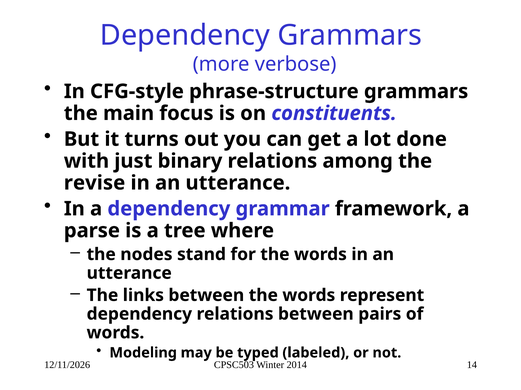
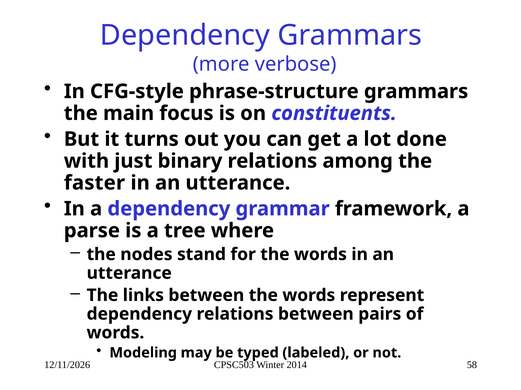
revise: revise -> faster
14: 14 -> 58
